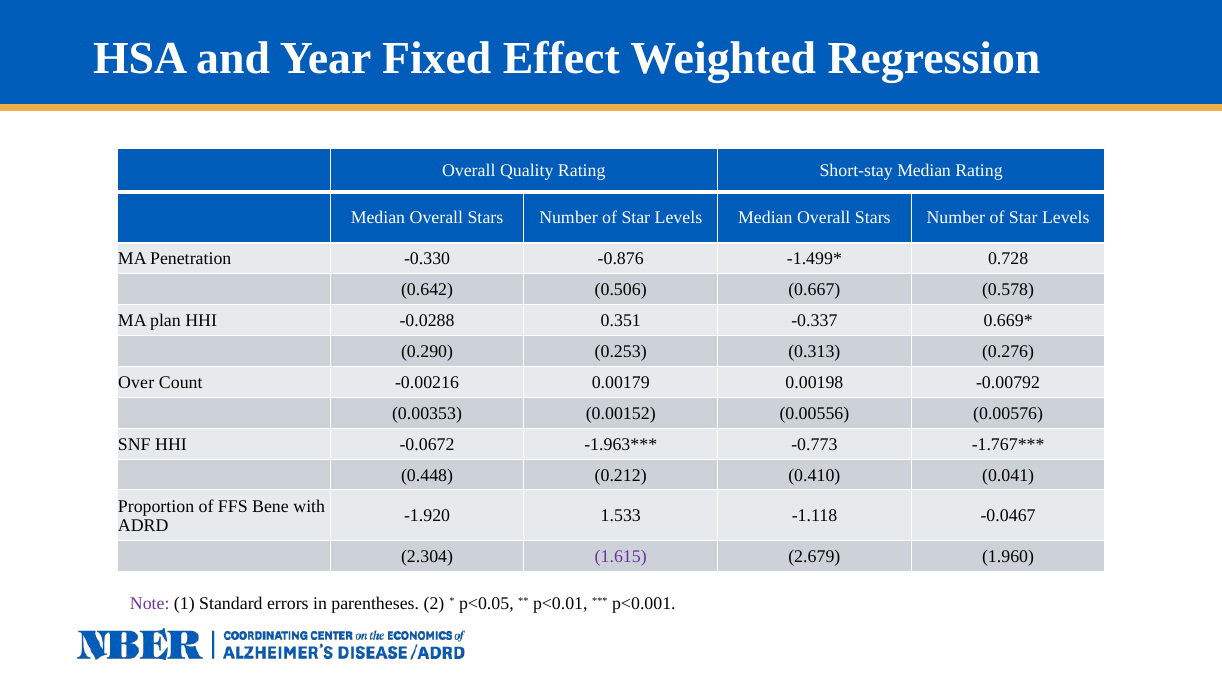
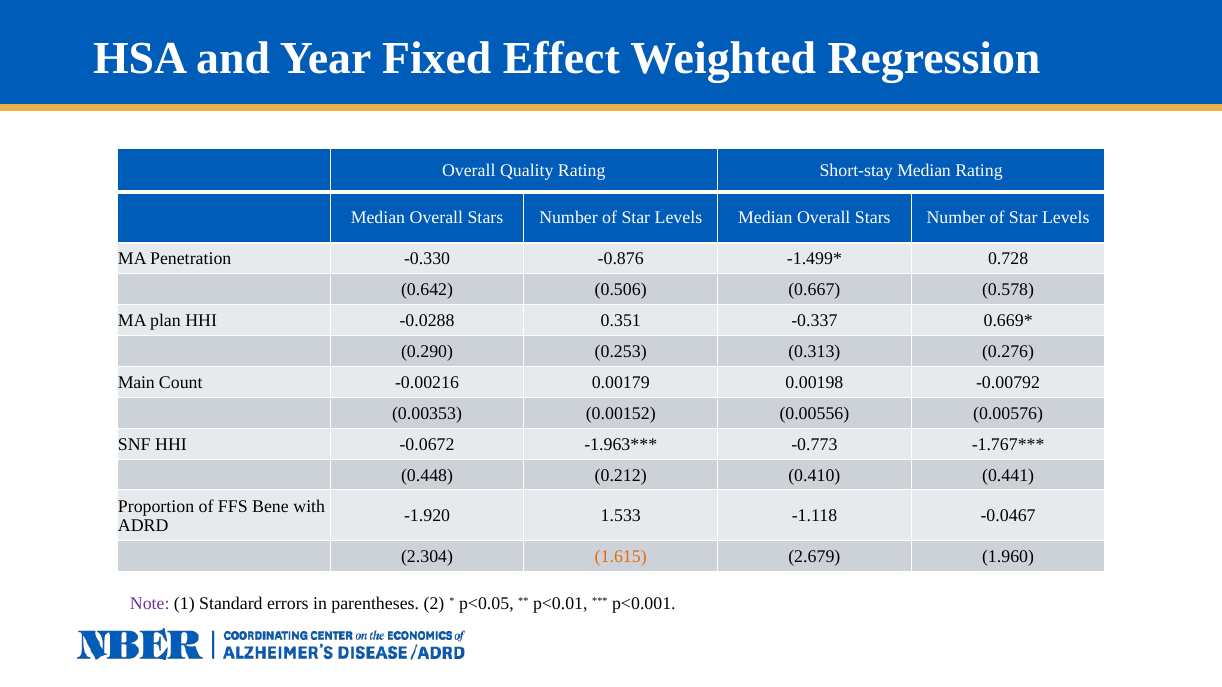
Over: Over -> Main
0.041: 0.041 -> 0.441
1.615 colour: purple -> orange
